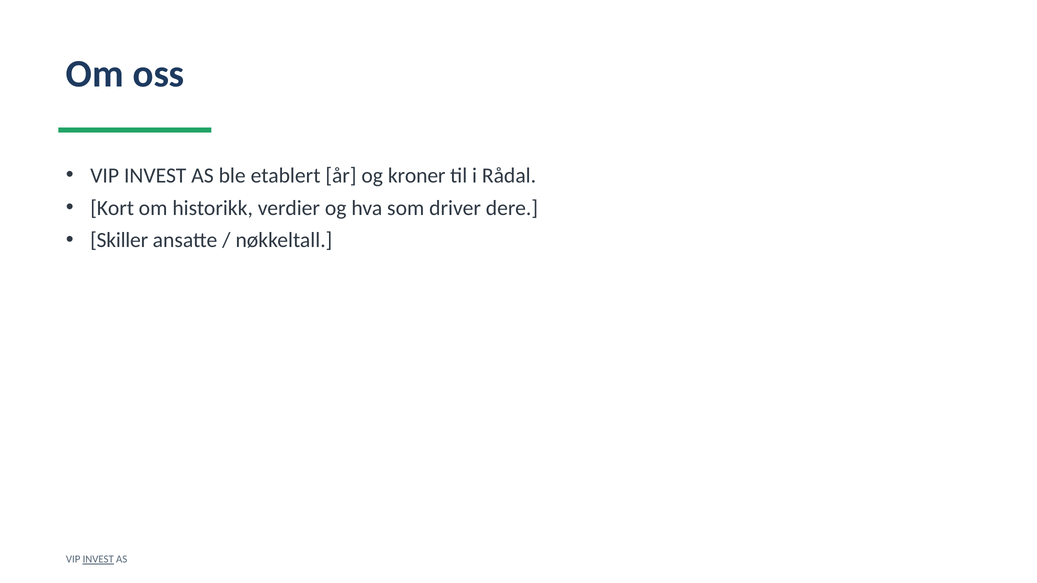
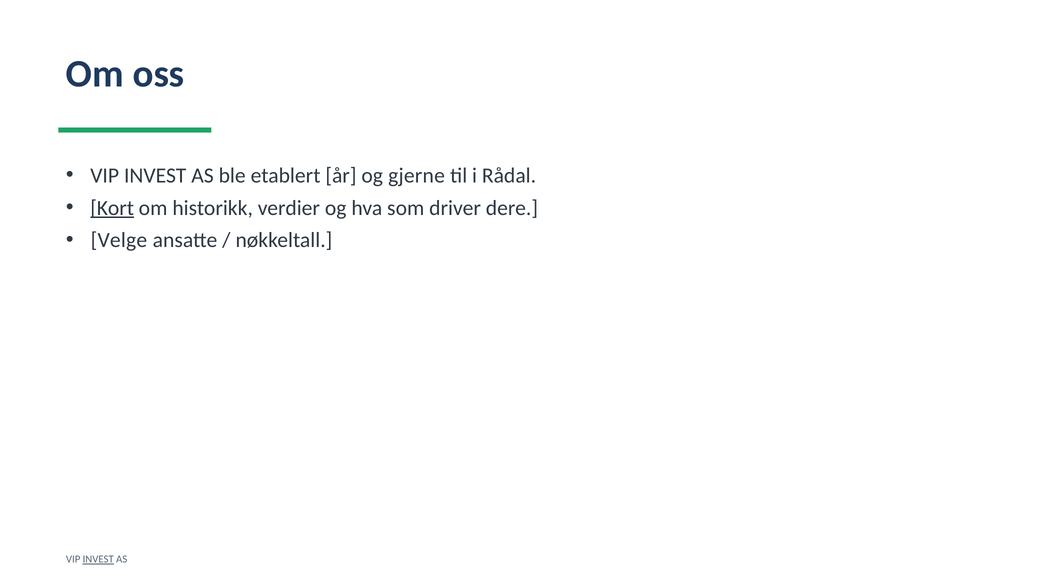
kroner: kroner -> gjerne
Kort underline: none -> present
Skiller: Skiller -> Velge
